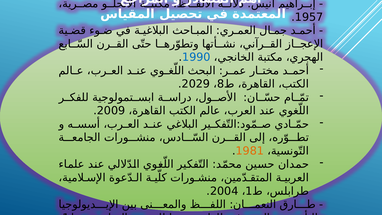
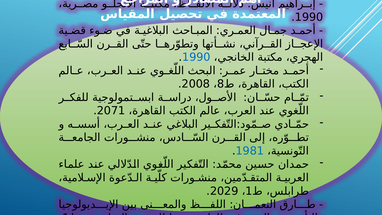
1957 at (309, 17): 1957 -> 1990
2029: 2029 -> 2008
2009: 2009 -> 2071
1981 colour: orange -> blue
2004: 2004 -> 2029
